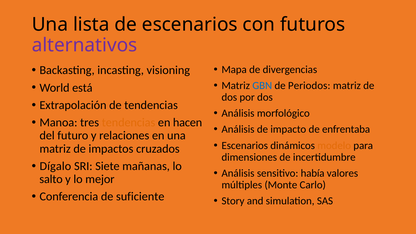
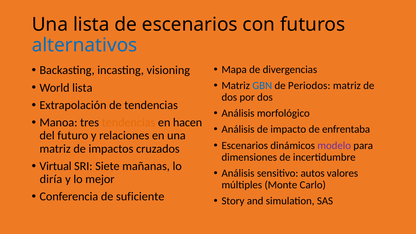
alternativos colour: purple -> blue
World está: está -> lista
modelo colour: orange -> purple
Dígalo: Dígalo -> Virtual
había: había -> autos
salto: salto -> diría
